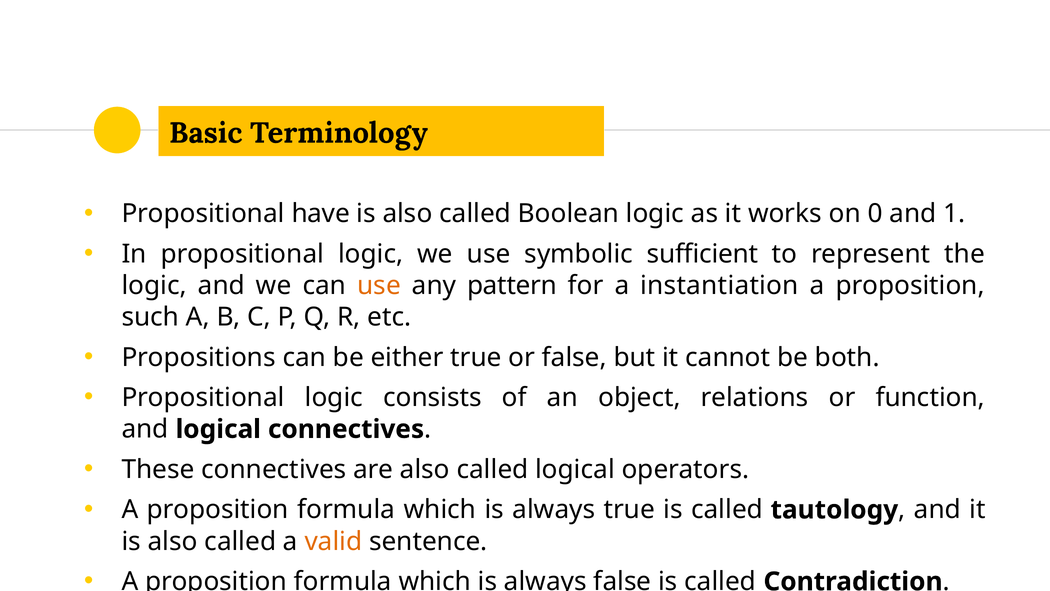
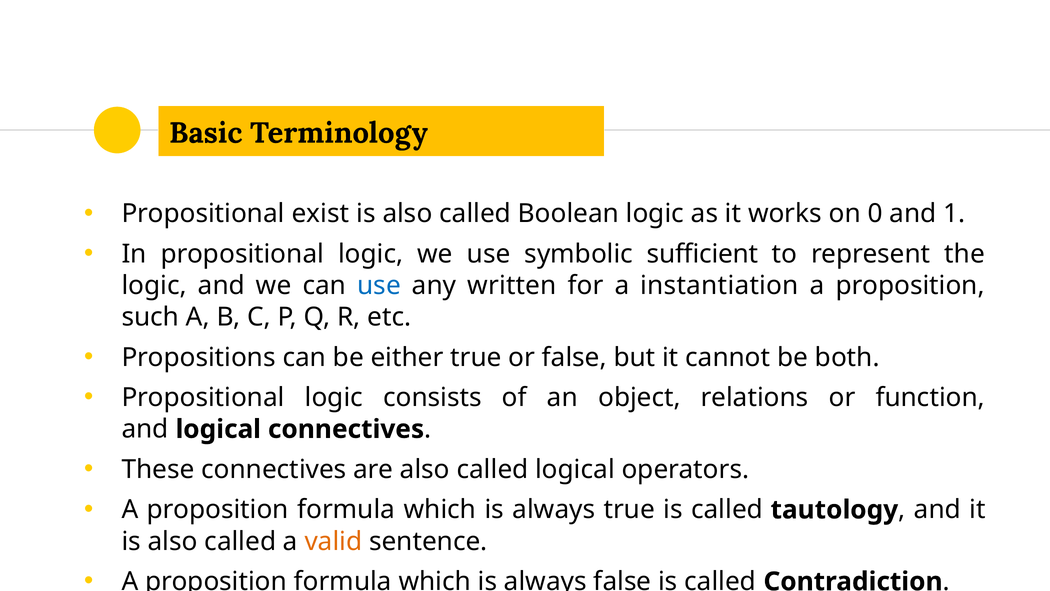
have: have -> exist
use at (379, 285) colour: orange -> blue
pattern: pattern -> written
